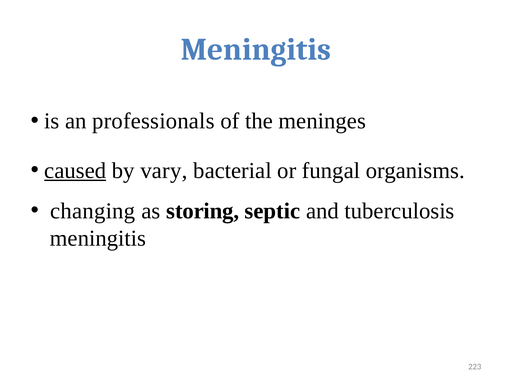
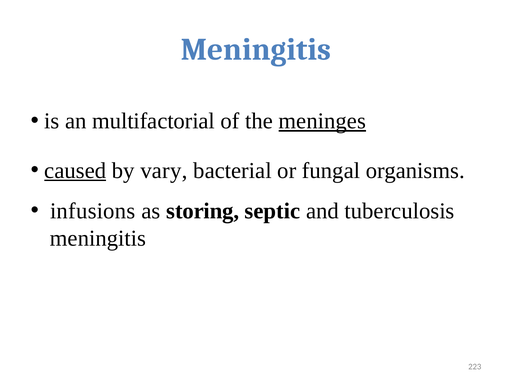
professionals: professionals -> multifactorial
meninges underline: none -> present
changing: changing -> infusions
